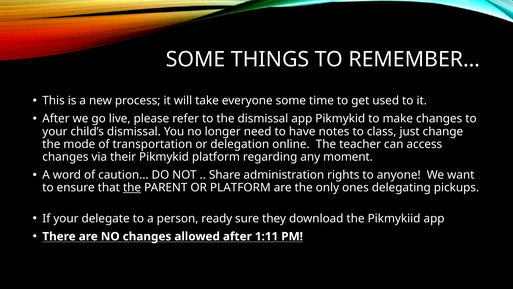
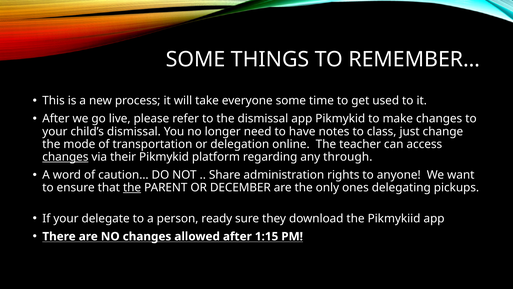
changes at (65, 157) underline: none -> present
moment: moment -> through
OR PLATFORM: PLATFORM -> DECEMBER
1:11: 1:11 -> 1:15
